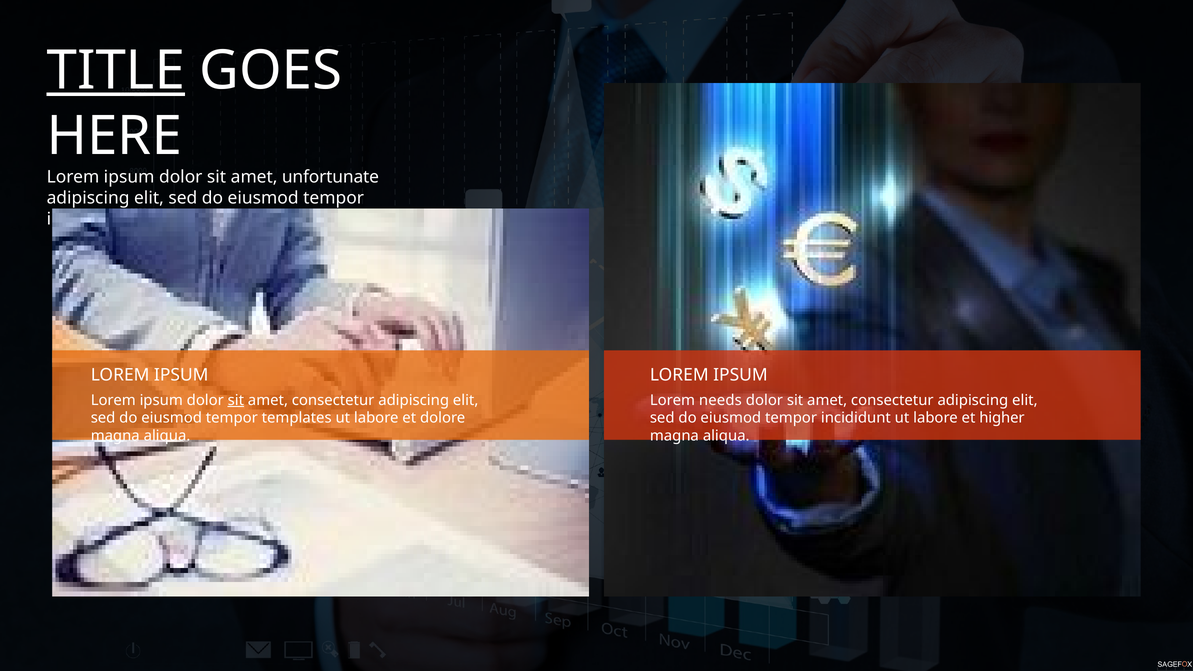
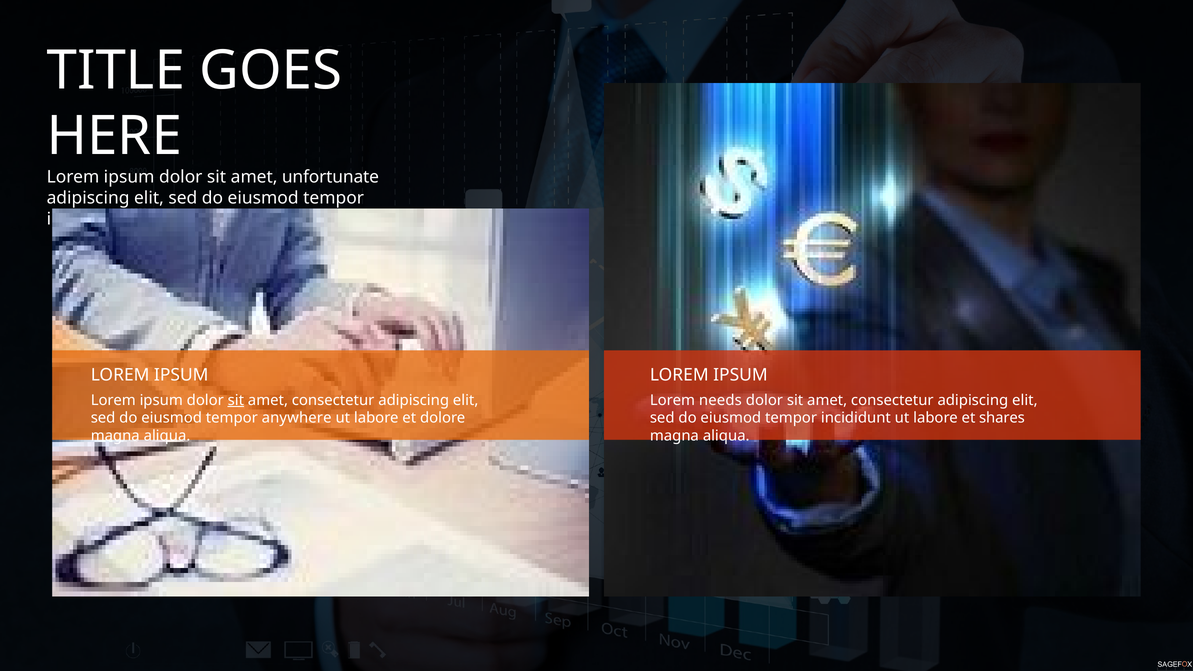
TITLE underline: present -> none
templates: templates -> anywhere
higher: higher -> shares
